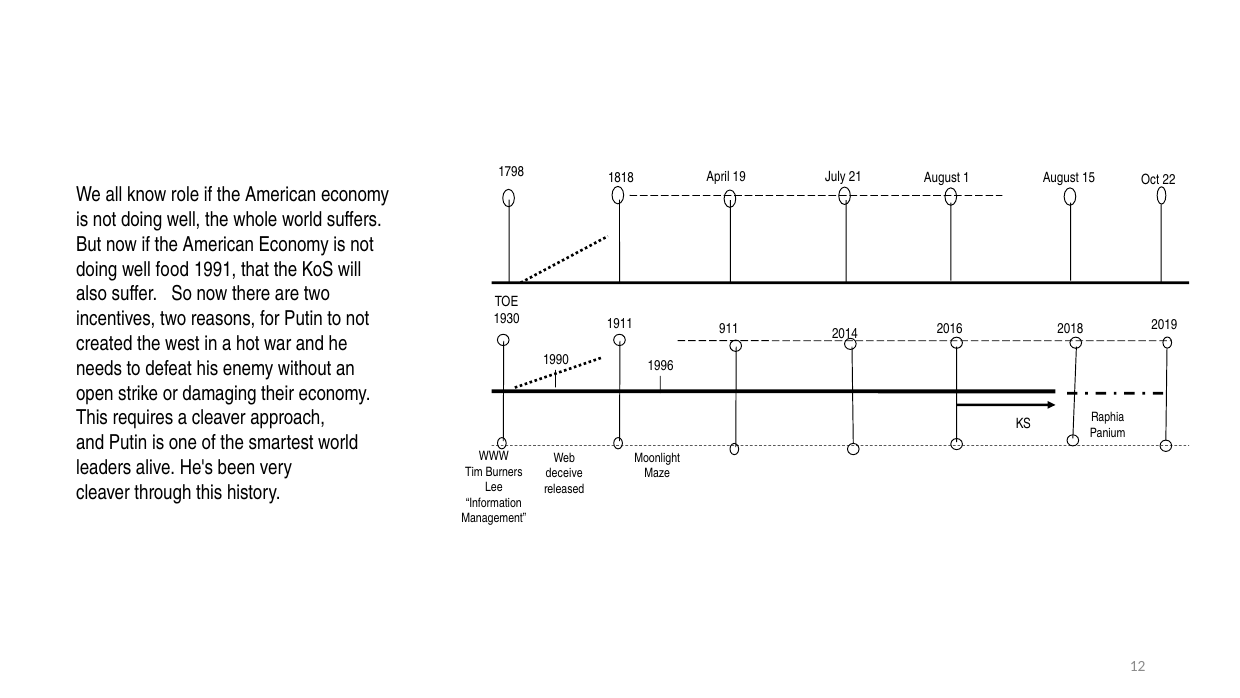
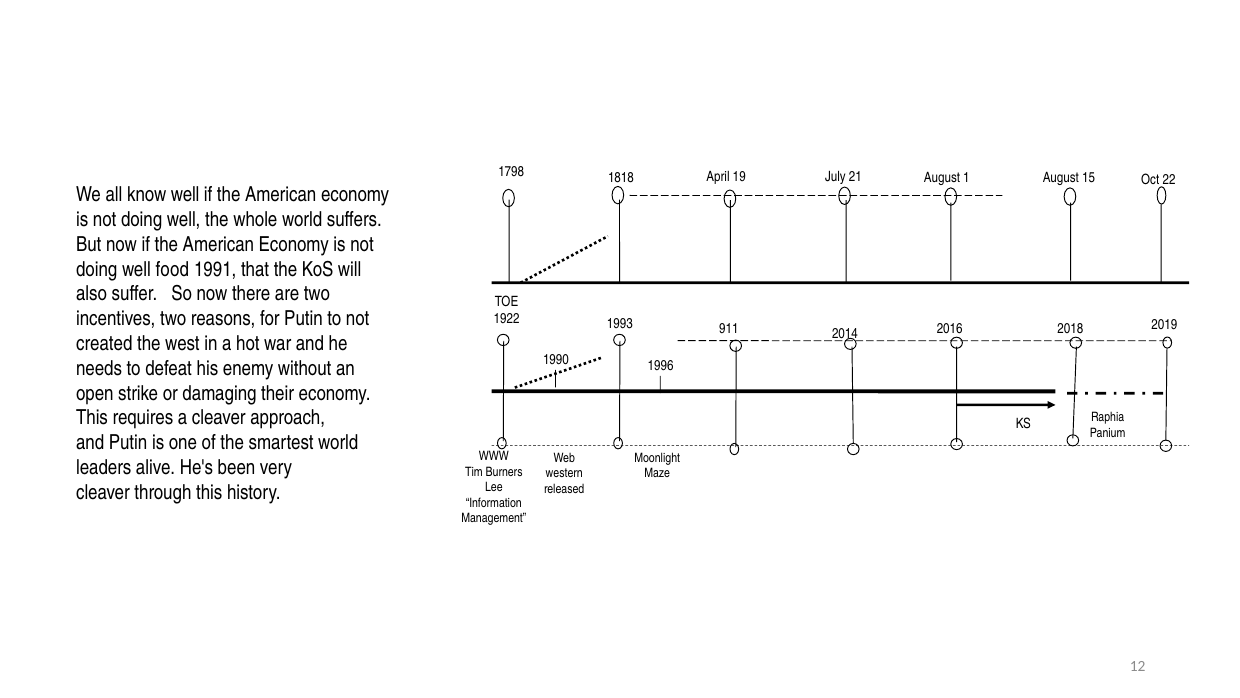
know role: role -> well
1930: 1930 -> 1922
1911: 1911 -> 1993
deceive: deceive -> western
